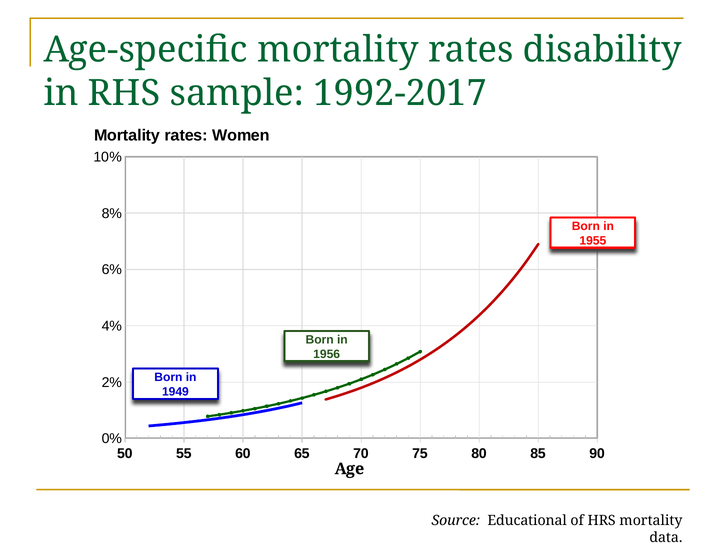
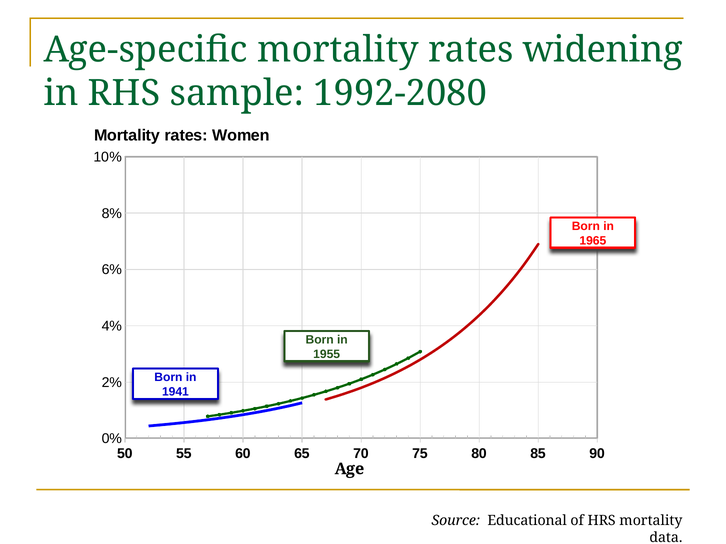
disability: disability -> widening
1992-2017: 1992-2017 -> 1992-2080
1955: 1955 -> 1965
1956: 1956 -> 1955
1949: 1949 -> 1941
